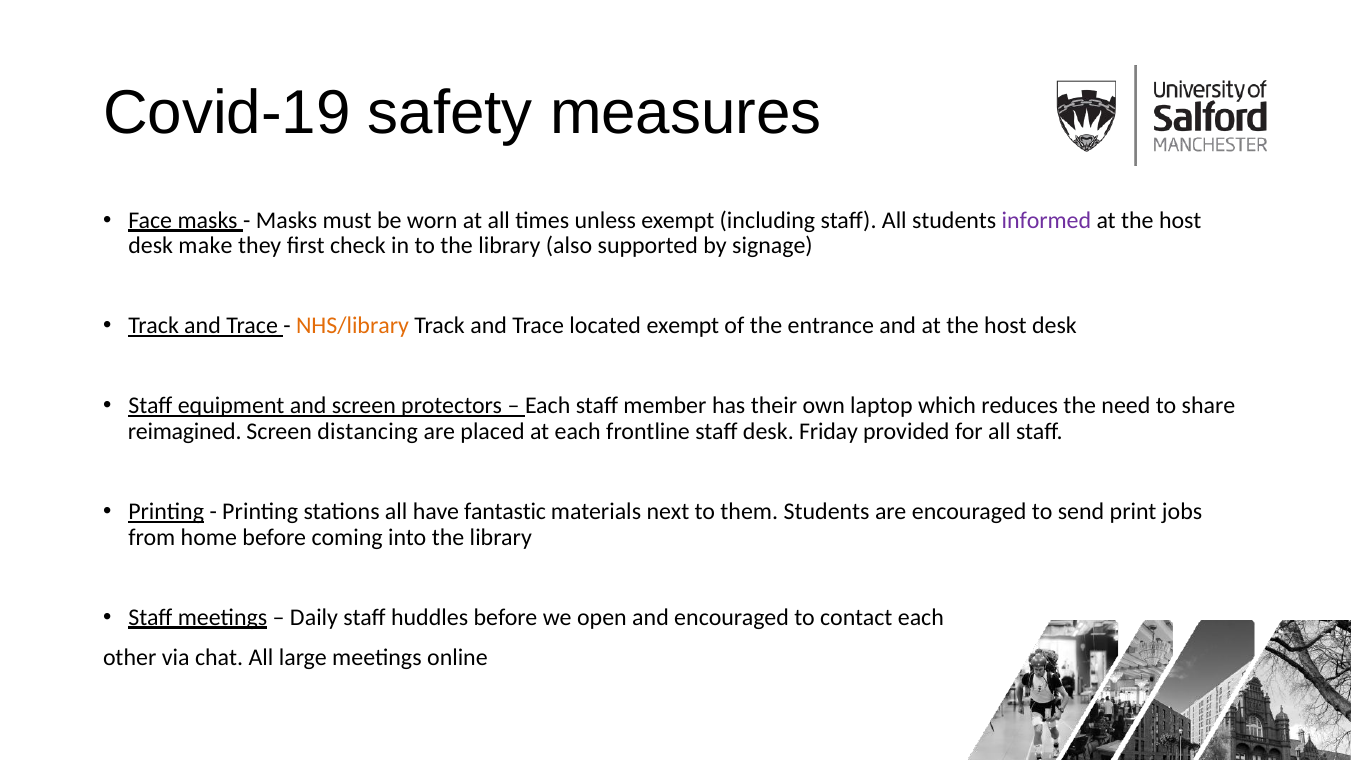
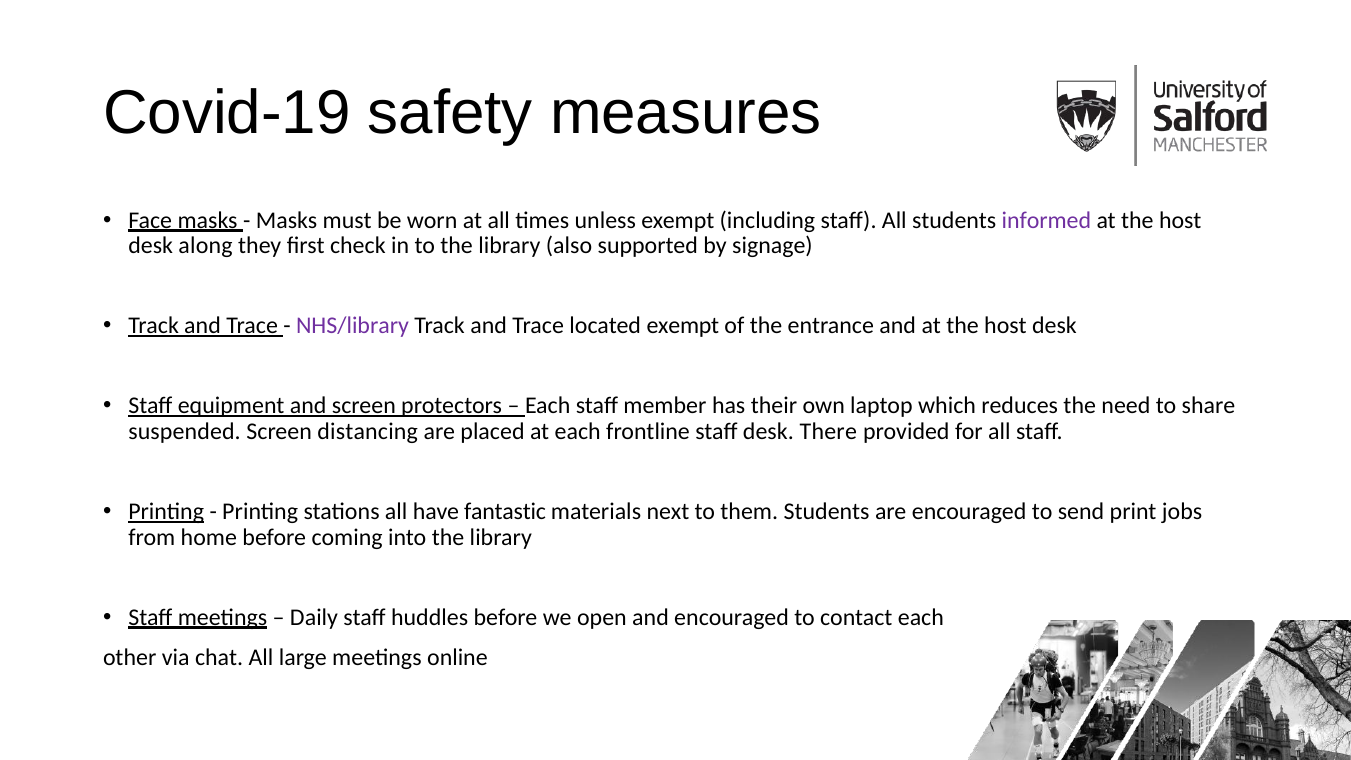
make: make -> along
NHS/library colour: orange -> purple
reimagined: reimagined -> suspended
Friday: Friday -> There
